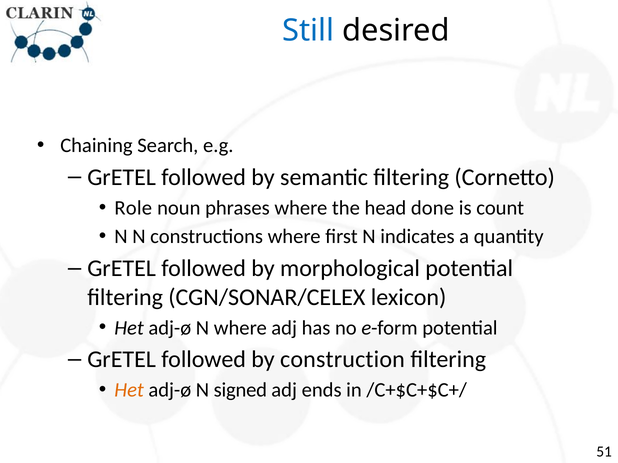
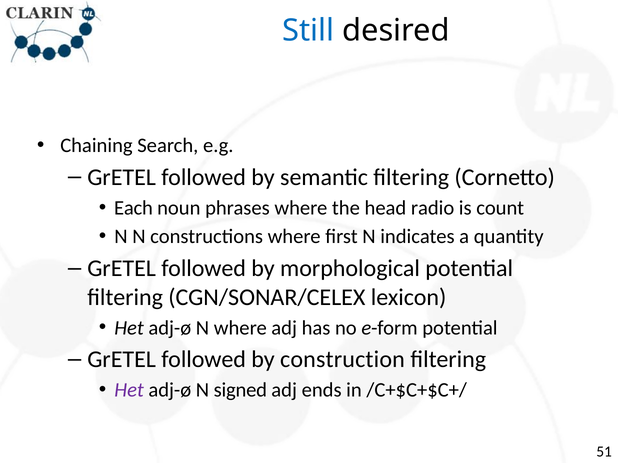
Role: Role -> Each
done: done -> radio
Het at (129, 391) colour: orange -> purple
